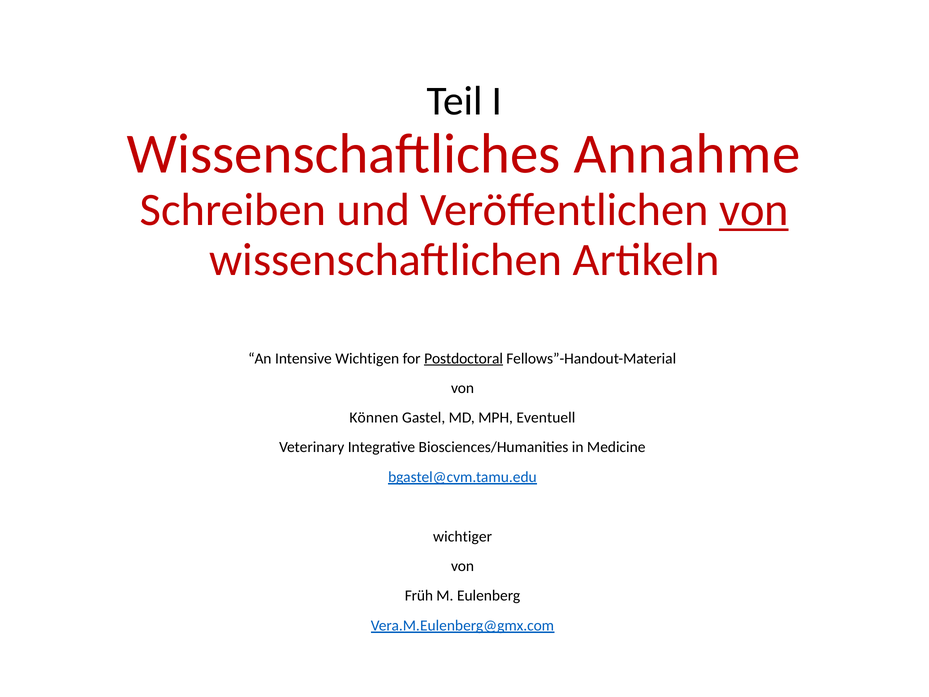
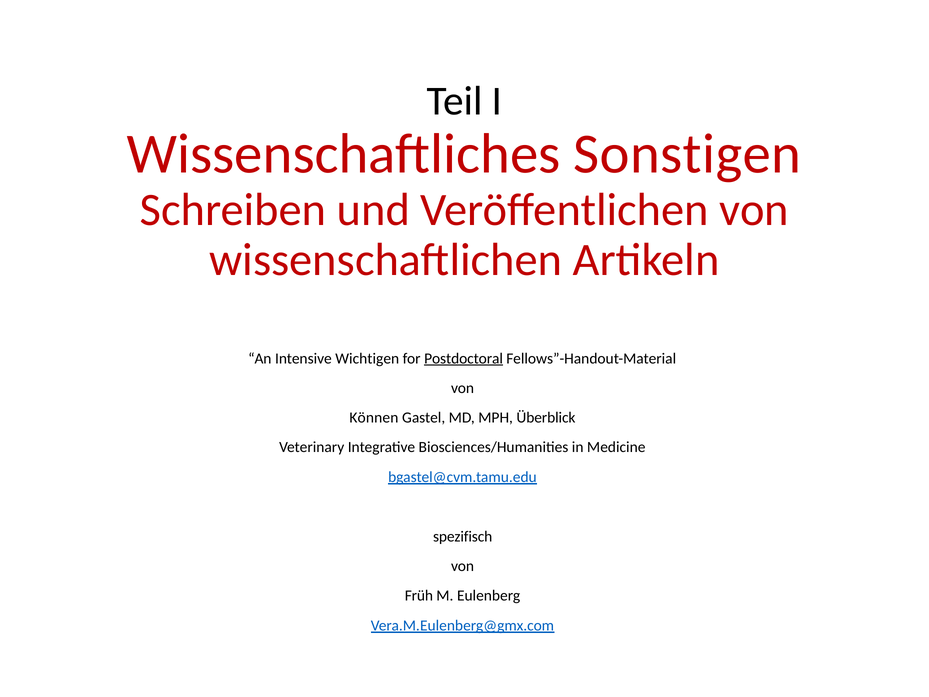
Annahme: Annahme -> Sonstigen
von at (754, 210) underline: present -> none
Eventuell: Eventuell -> Überblick
wichtiger: wichtiger -> spezifisch
